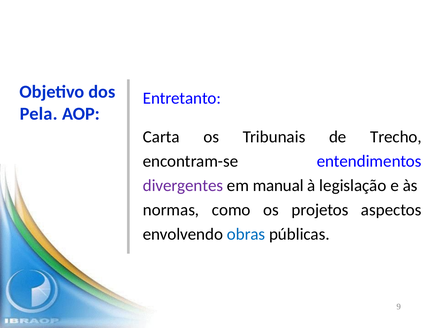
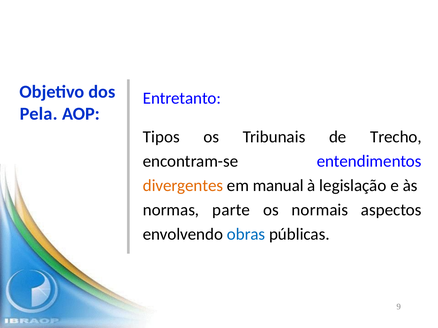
Carta: Carta -> Tipos
divergentes colour: purple -> orange
como: como -> parte
projetos: projetos -> normais
